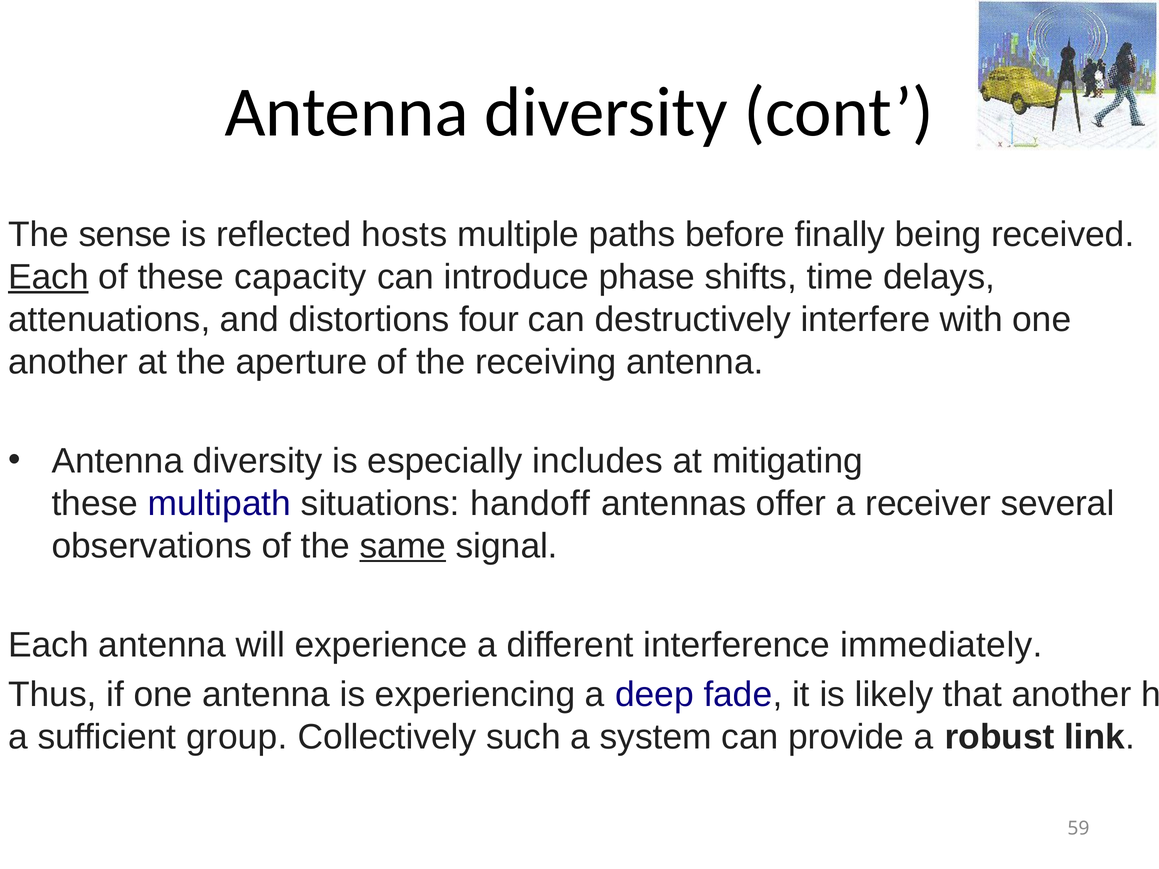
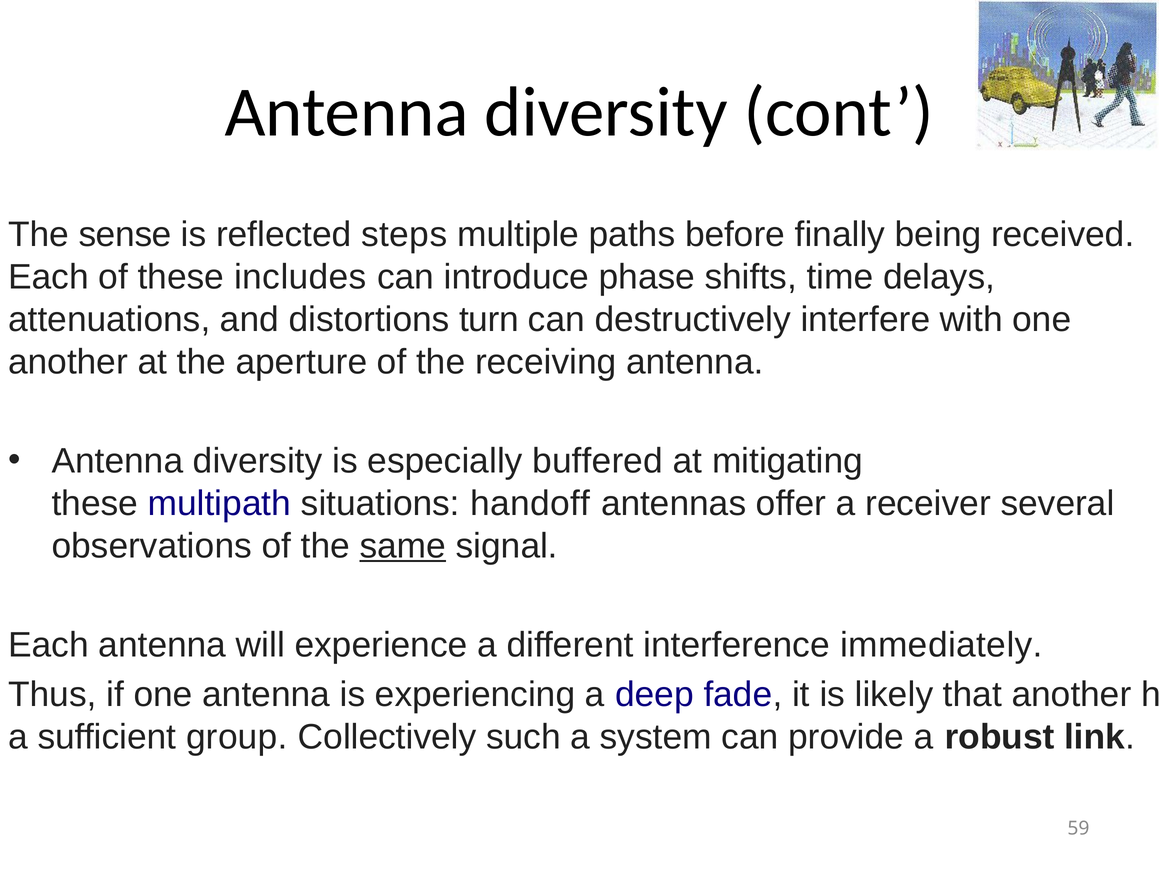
hosts: hosts -> steps
Each at (48, 277) underline: present -> none
capacity: capacity -> includes
four: four -> turn
includes: includes -> buffered
